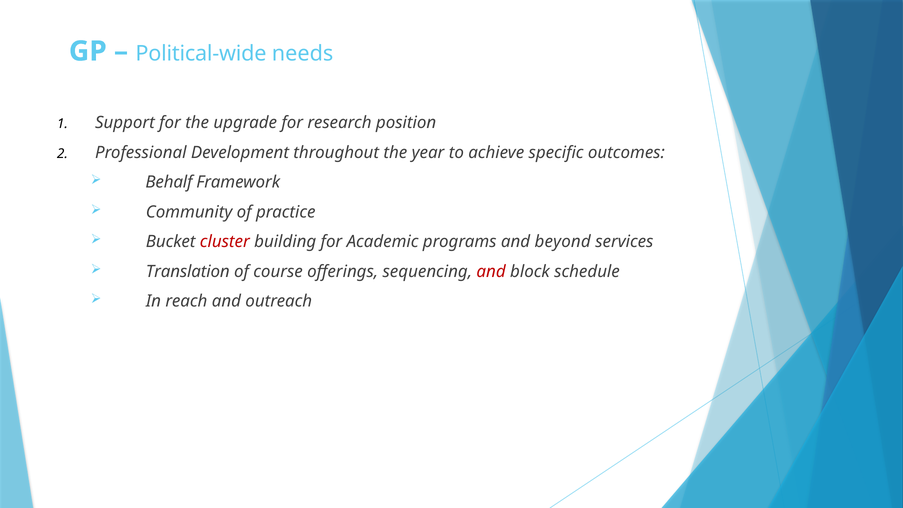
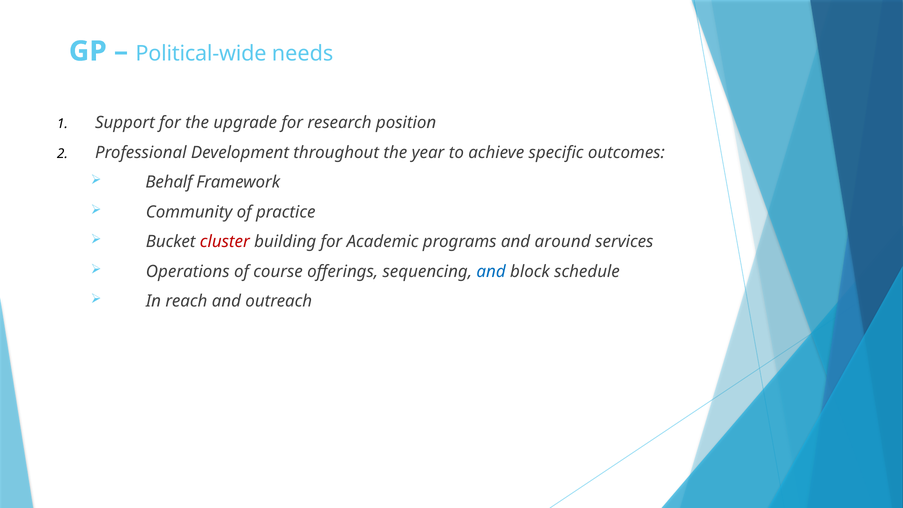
beyond: beyond -> around
Translation: Translation -> Operations
and at (491, 272) colour: red -> blue
